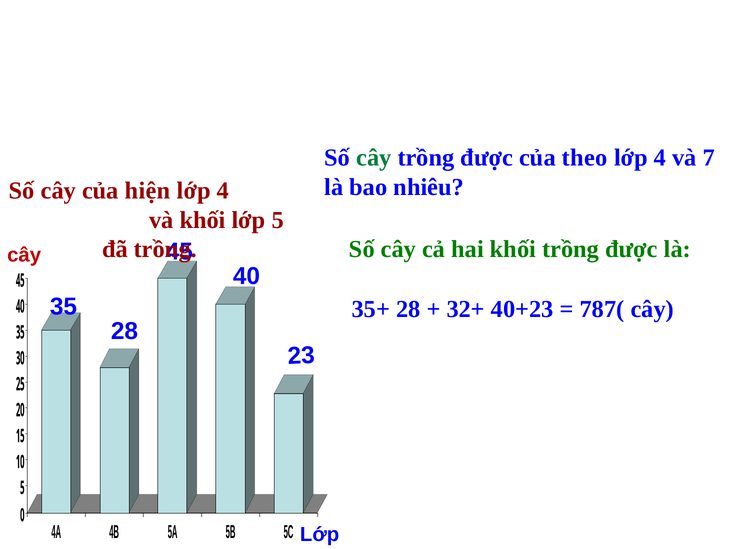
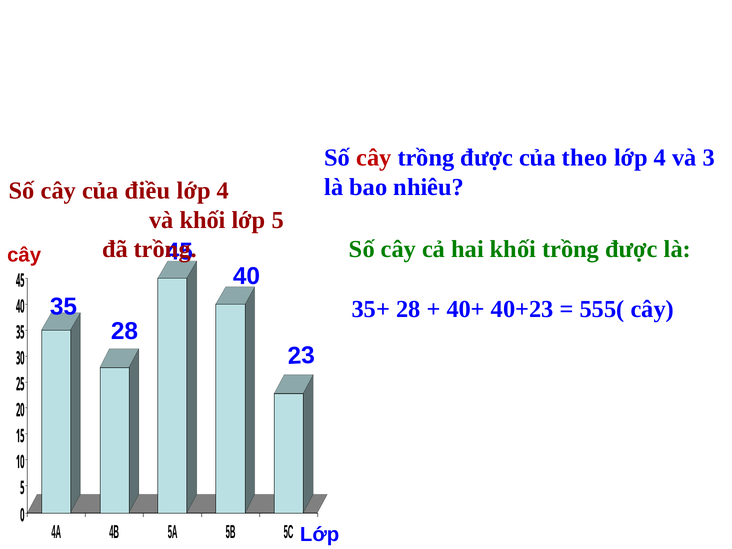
cây at (374, 158) colour: green -> red
7: 7 -> 3
hiện: hiện -> điều
32+: 32+ -> 40+
787(: 787( -> 555(
